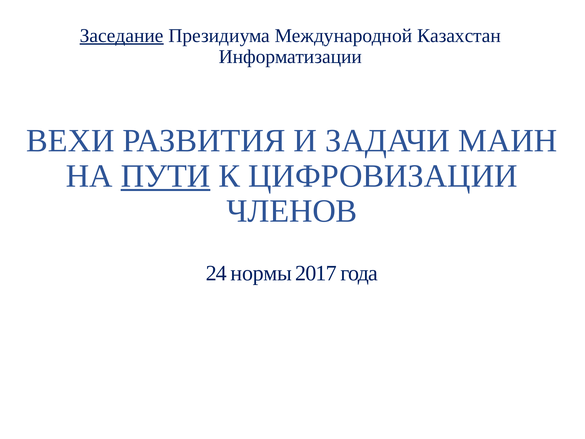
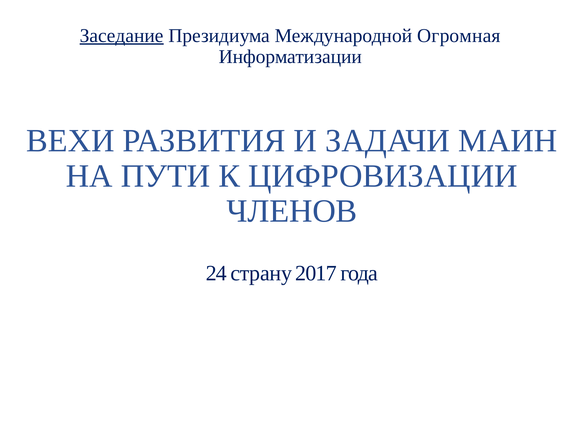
Казахстан: Казахстан -> Огромная
ПУТИ underline: present -> none
нормы: нормы -> страну
